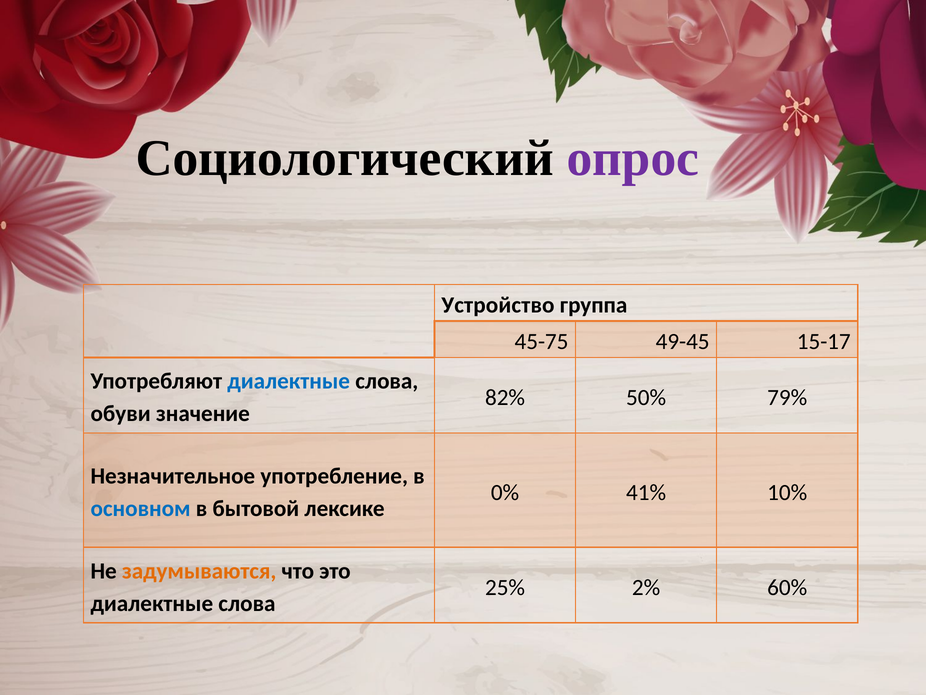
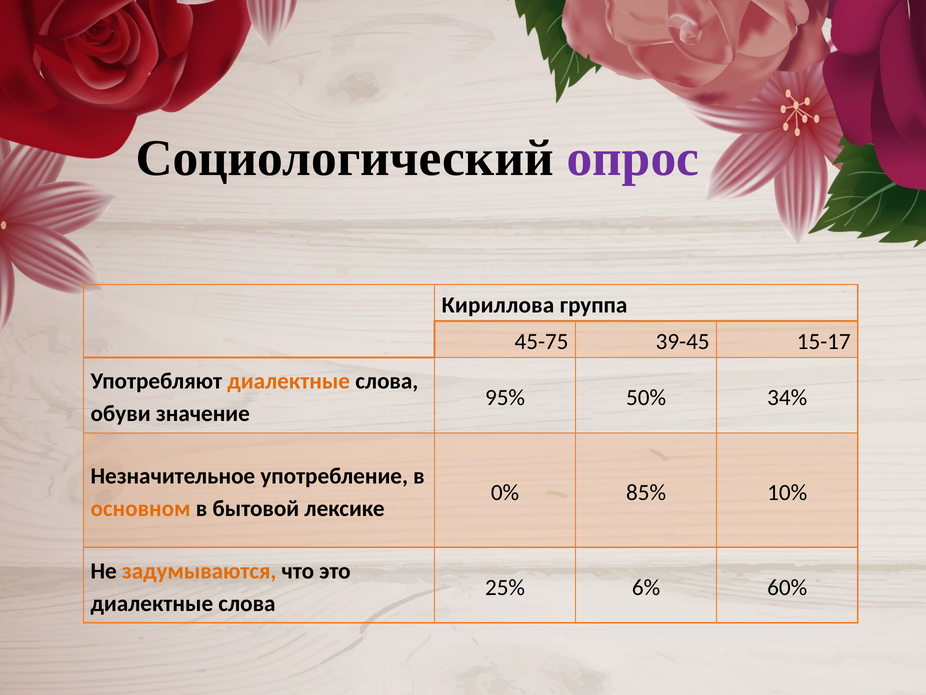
Устройство: Устройство -> Кириллова
49-45: 49-45 -> 39-45
диалектные at (289, 381) colour: blue -> orange
82%: 82% -> 95%
79%: 79% -> 34%
41%: 41% -> 85%
основном colour: blue -> orange
2%: 2% -> 6%
